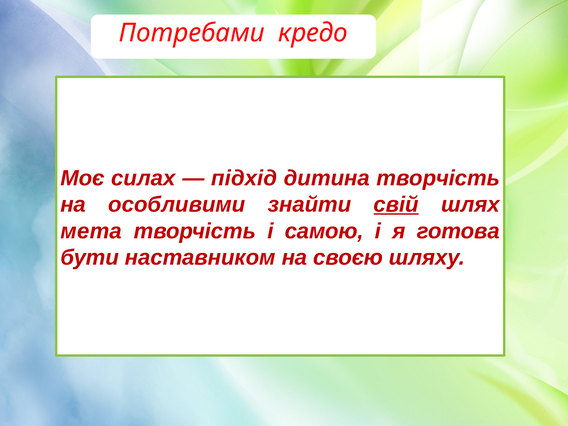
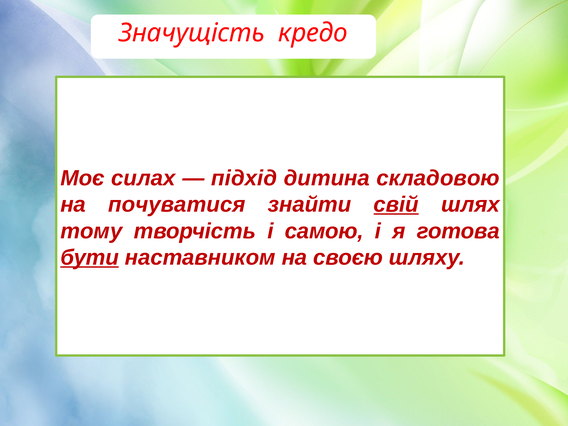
Потребами: Потребами -> Значущість
дитина творчість: творчість -> складовою
особливими: особливими -> почуватися
мета: мета -> тому
бути underline: none -> present
